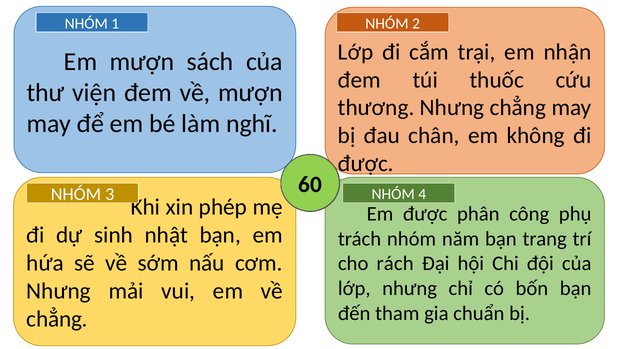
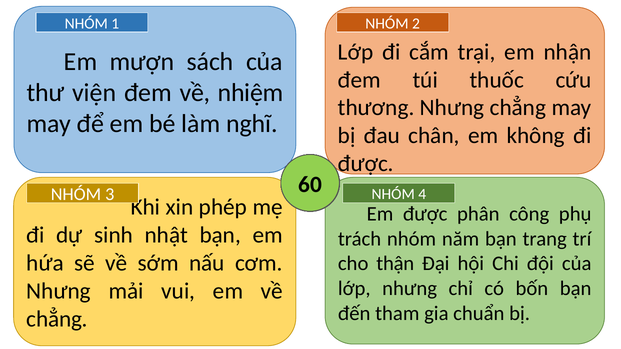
về mượn: mượn -> nhiệm
rách: rách -> thận
